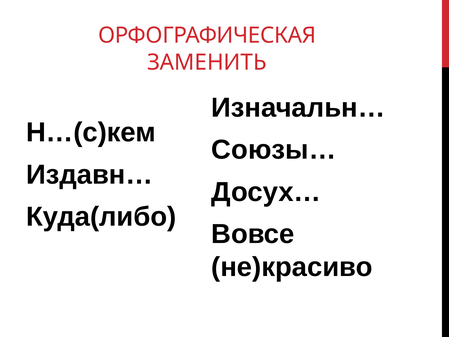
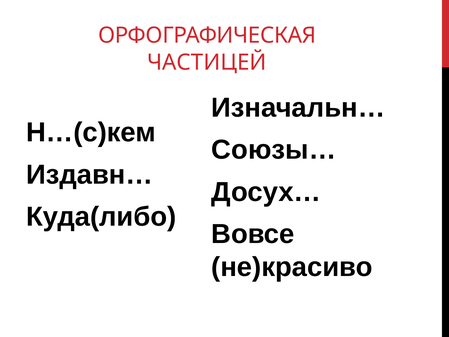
ЗАМЕНИТЬ: ЗАМЕНИТЬ -> ЧАСТИЦЕЙ
